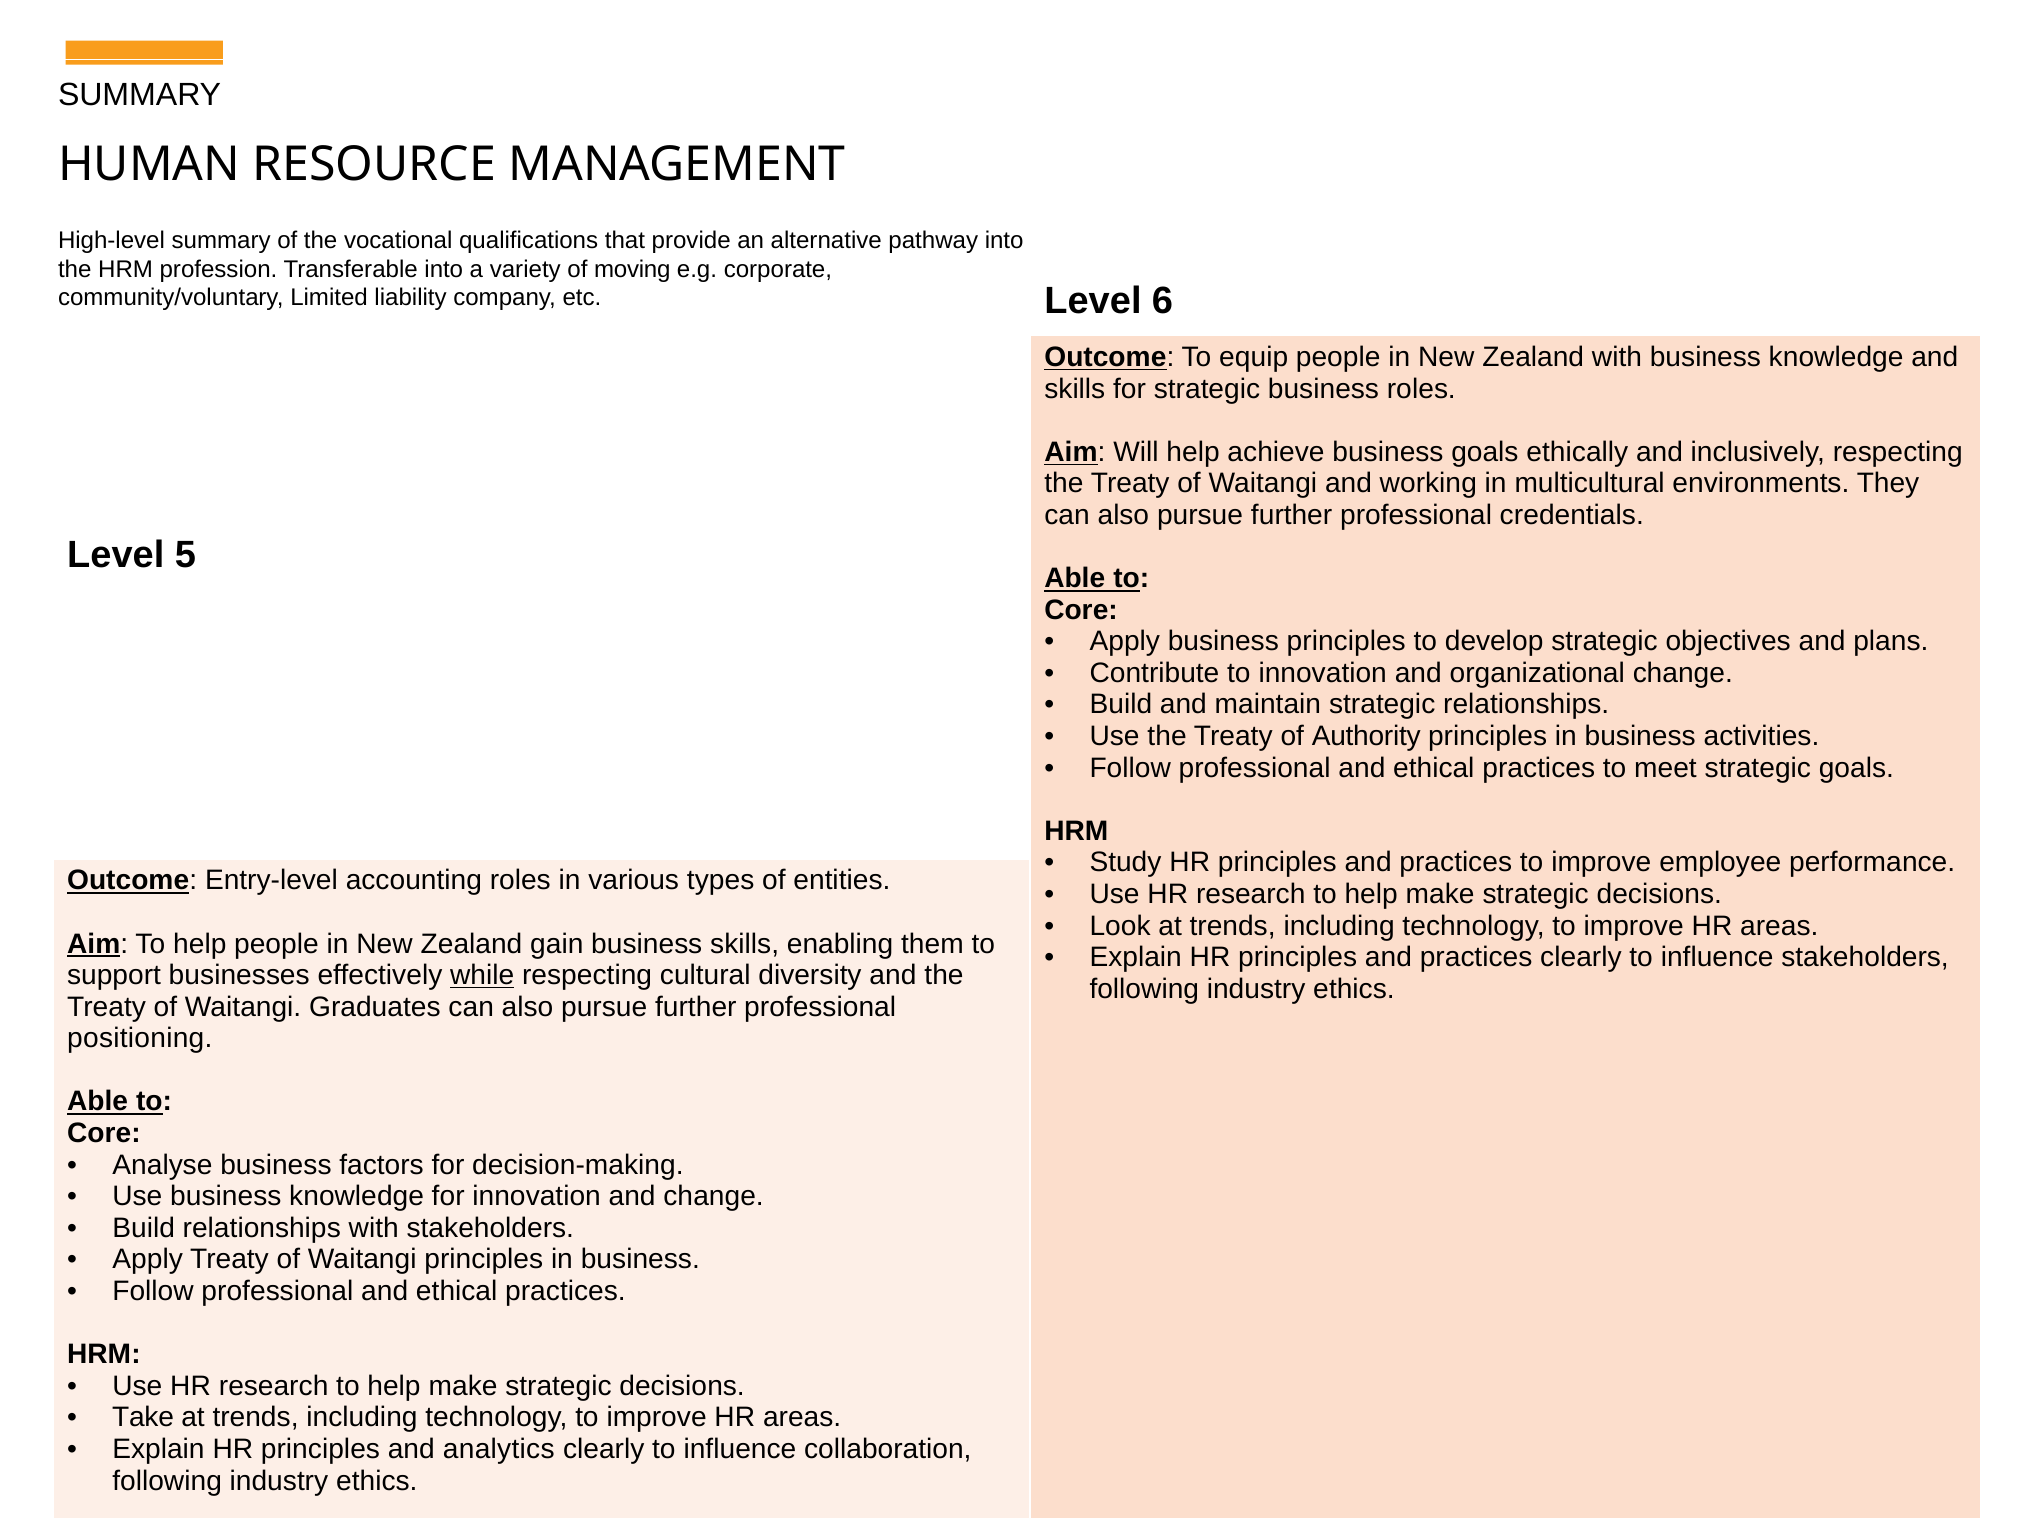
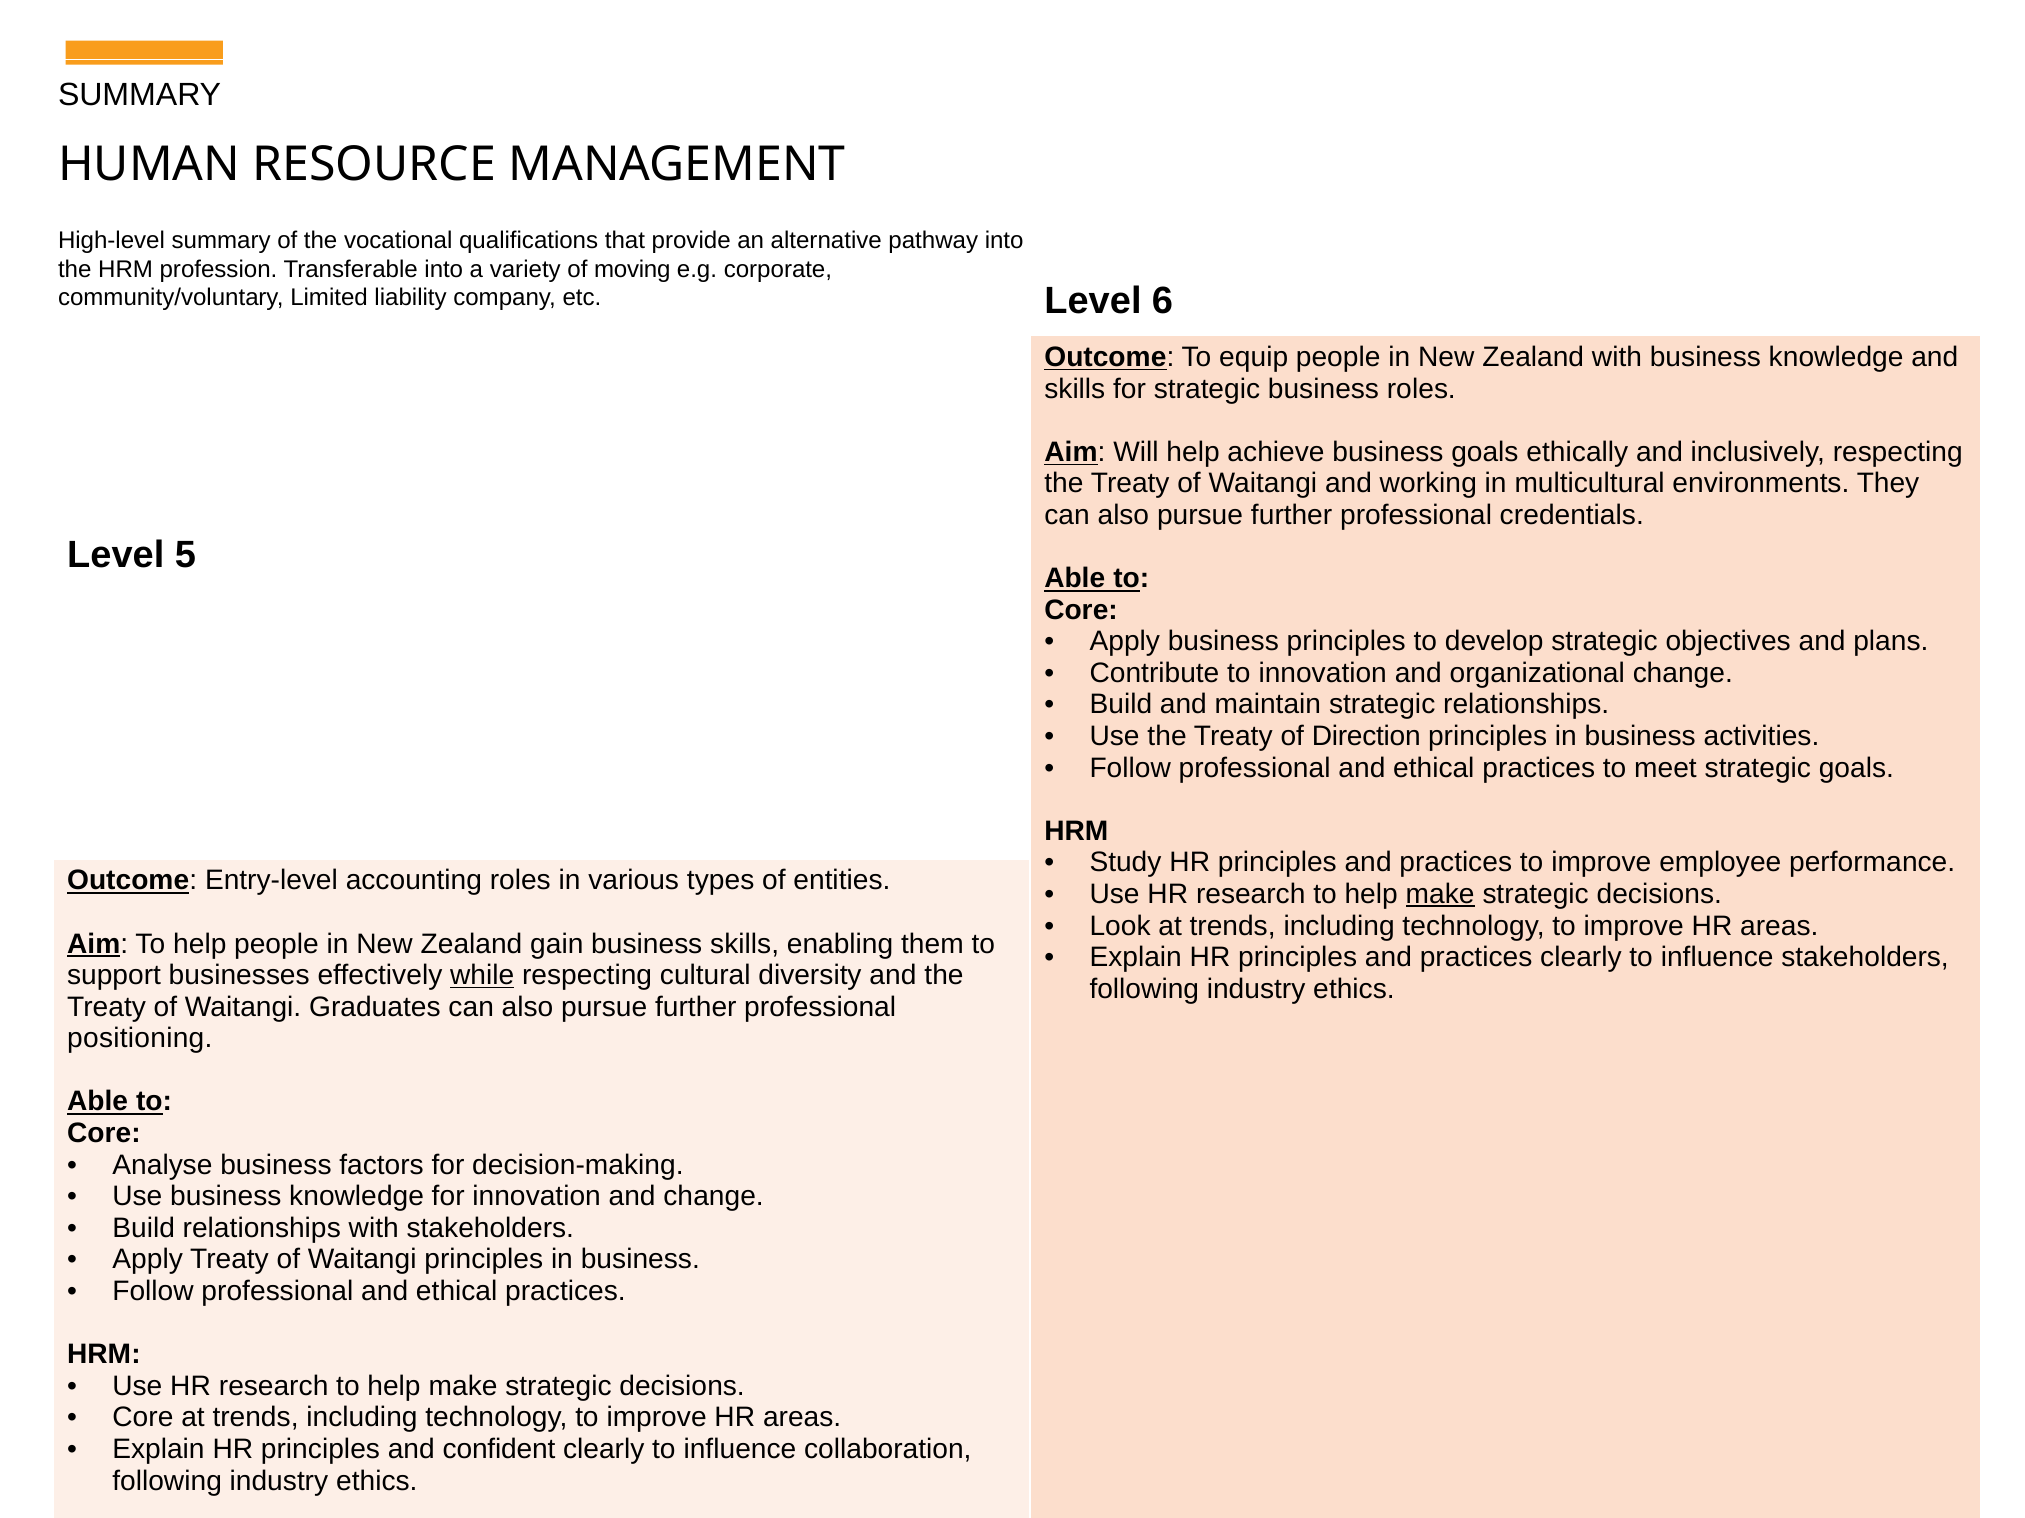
Authority: Authority -> Direction
make at (1440, 895) underline: none -> present
Take at (143, 1418): Take -> Core
analytics: analytics -> confident
